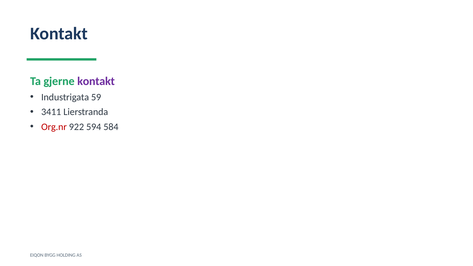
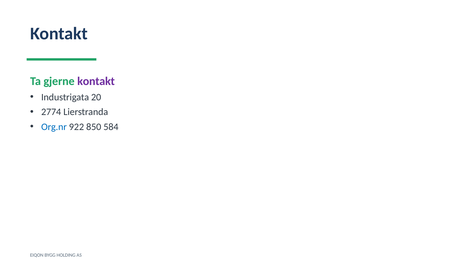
59: 59 -> 20
3411: 3411 -> 2774
Org.nr colour: red -> blue
594: 594 -> 850
